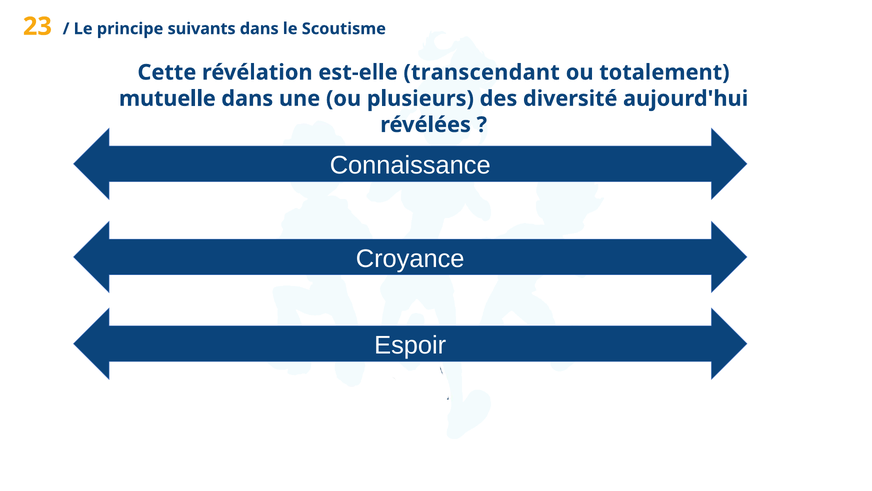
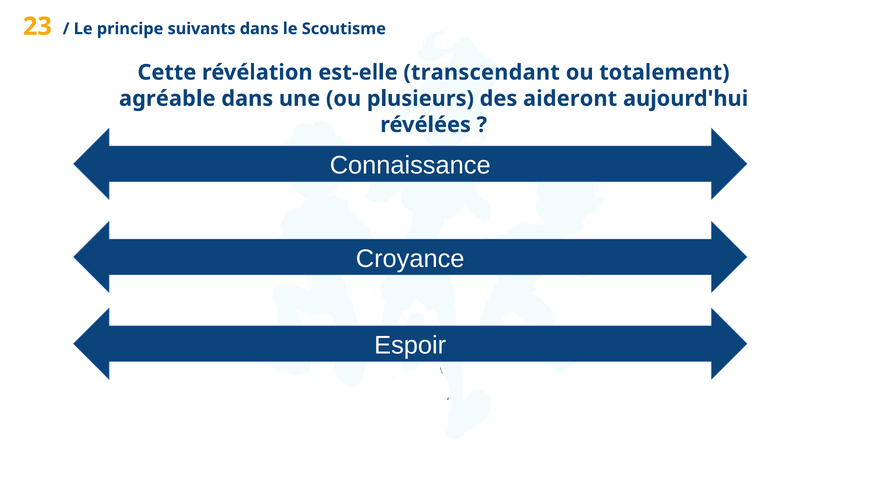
mutuelle: mutuelle -> agréable
diversité: diversité -> aideront
